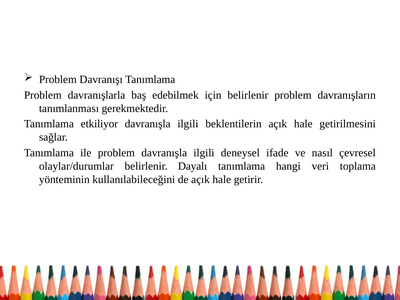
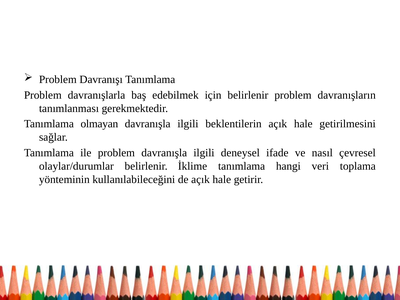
etkiliyor: etkiliyor -> olmayan
Dayalı: Dayalı -> İklime
